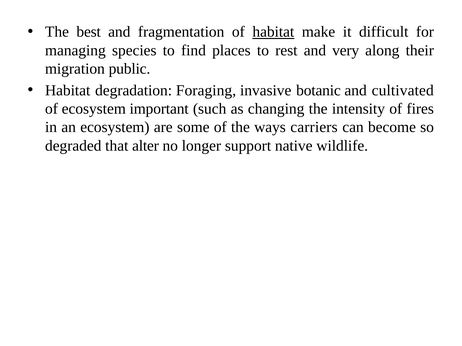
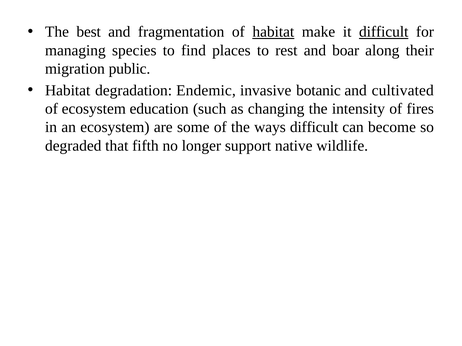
difficult at (384, 32) underline: none -> present
very: very -> boar
Foraging: Foraging -> Endemic
important: important -> education
ways carriers: carriers -> difficult
alter: alter -> fifth
